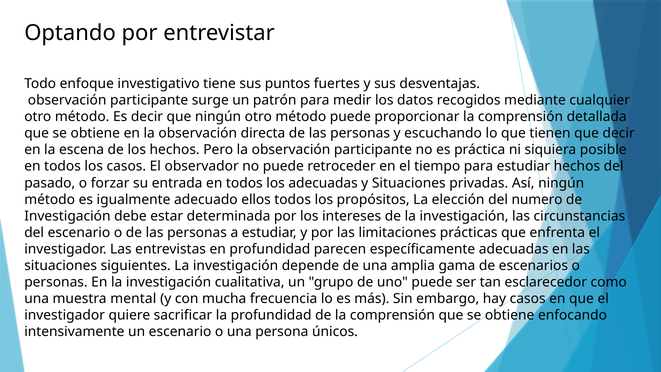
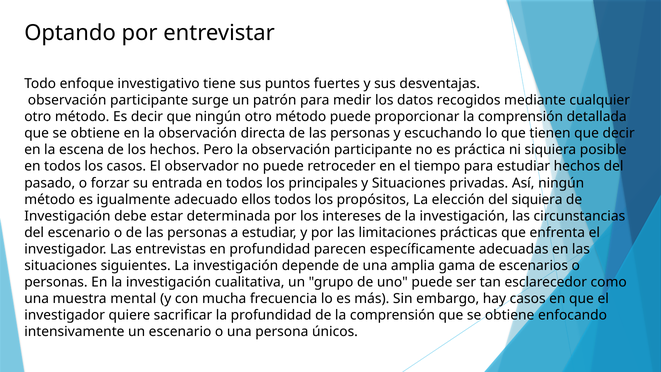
los adecuadas: adecuadas -> principales
del numero: numero -> siquiera
